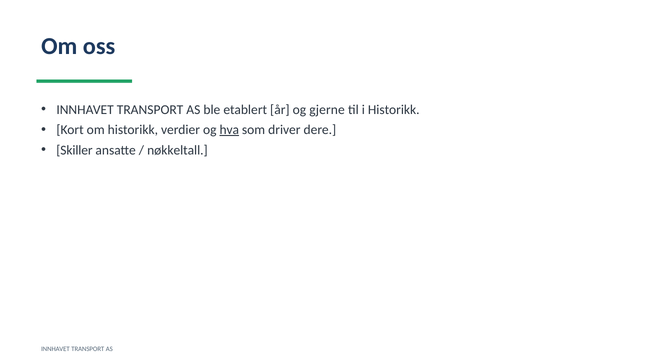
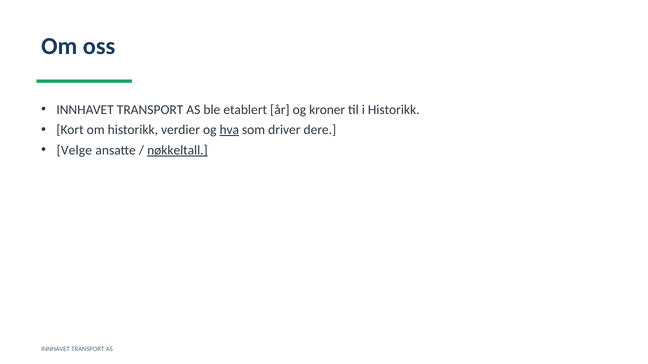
gjerne: gjerne -> kroner
Skiller: Skiller -> Velge
nøkkeltall underline: none -> present
